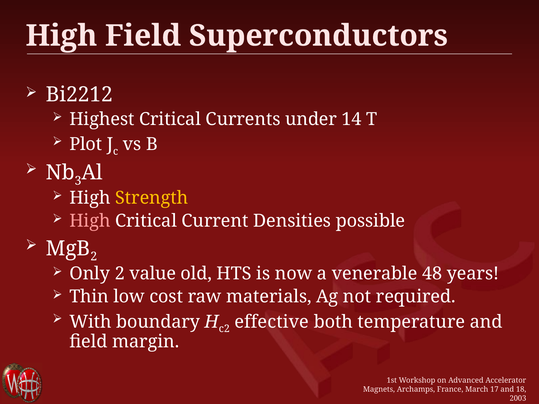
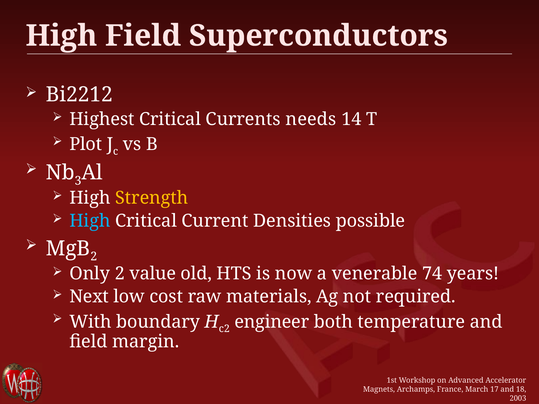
under: under -> needs
High at (90, 221) colour: pink -> light blue
48: 48 -> 74
Thin: Thin -> Next
effective: effective -> engineer
